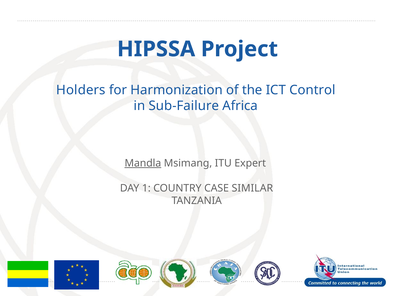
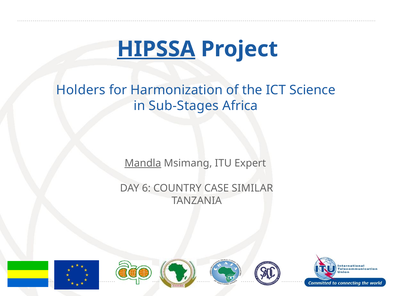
HIPSSA underline: none -> present
Control: Control -> Science
Sub-Failure: Sub-Failure -> Sub-Stages
1: 1 -> 6
